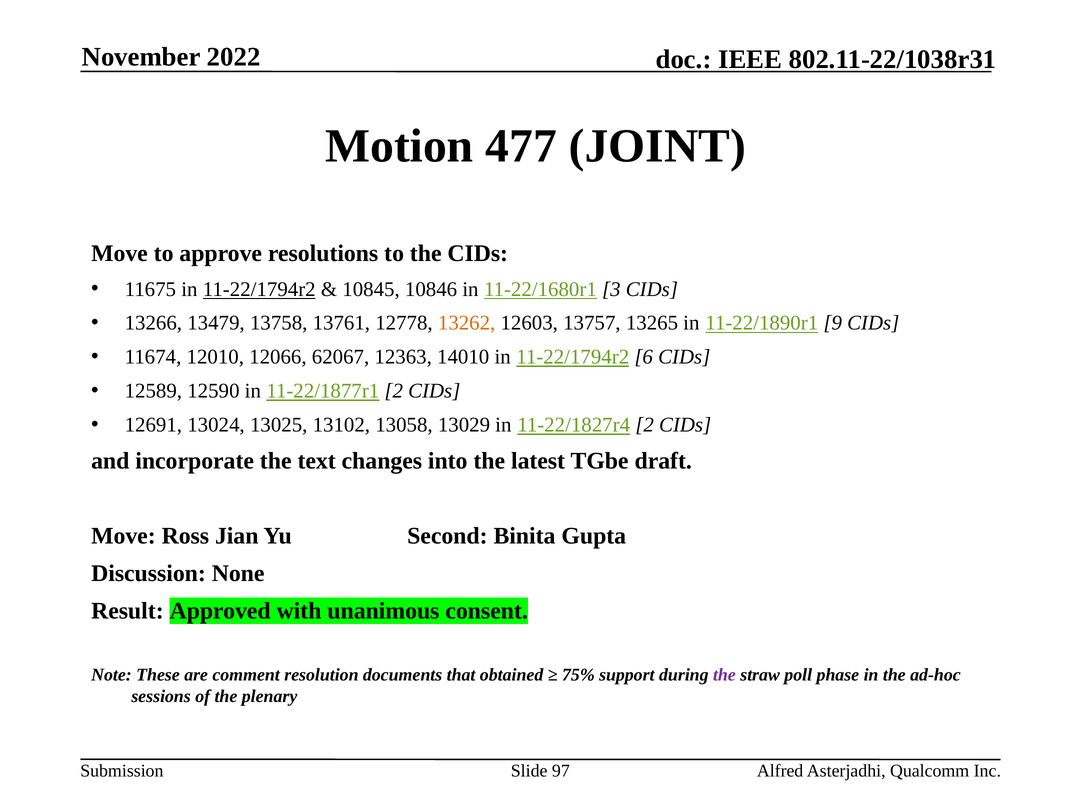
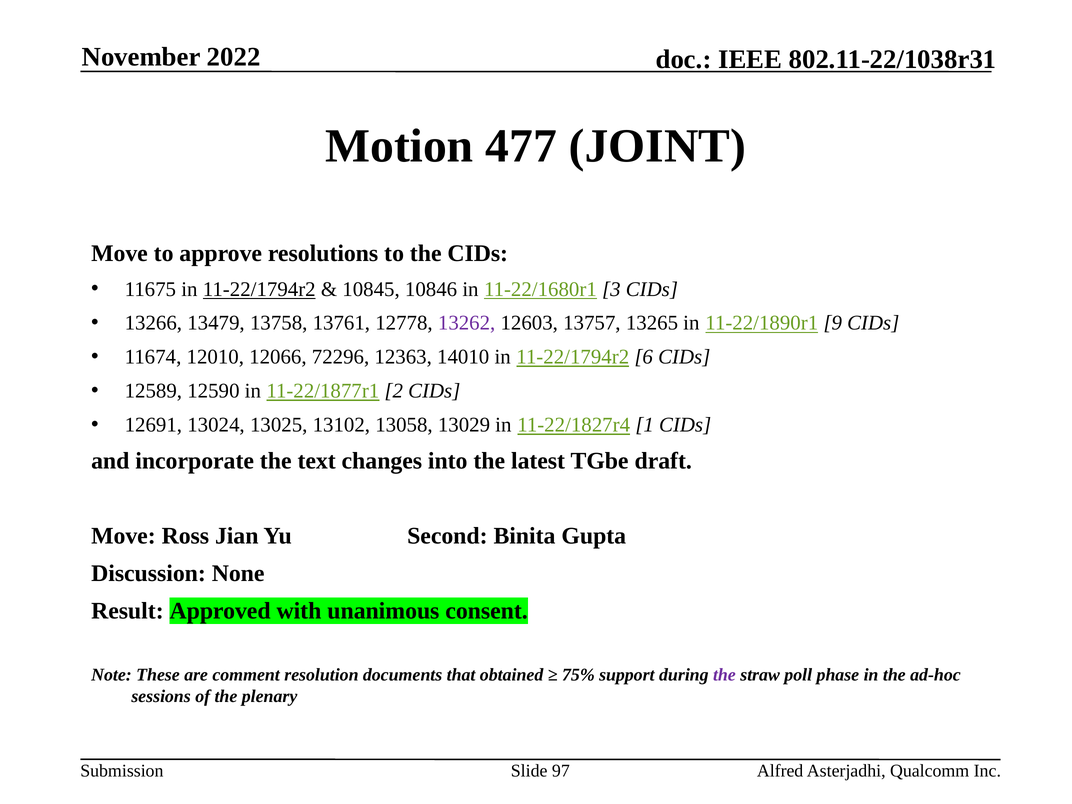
13262 colour: orange -> purple
62067: 62067 -> 72296
11-22/1827r4 2: 2 -> 1
